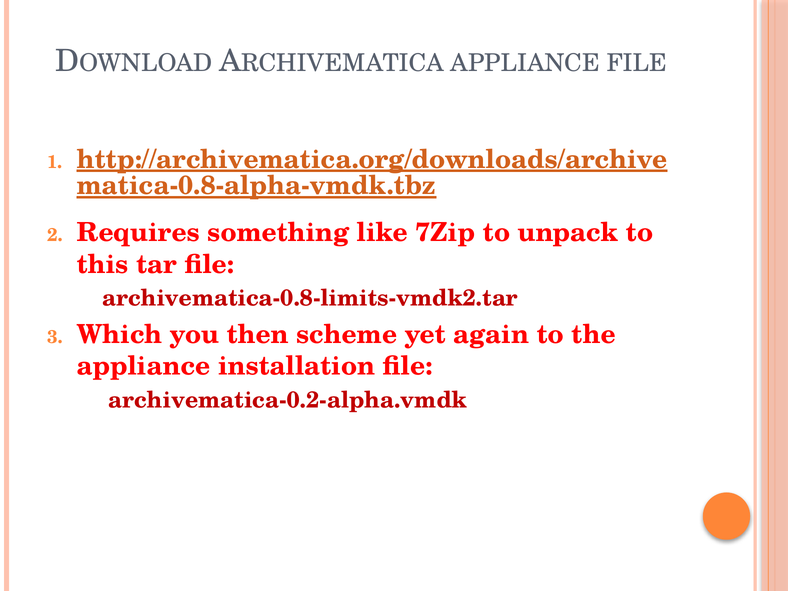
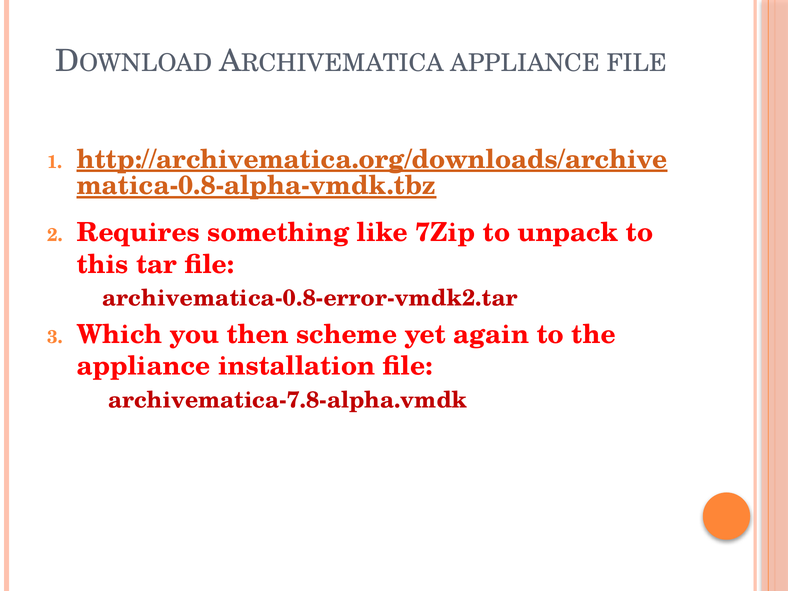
archivematica-0.8-limits-vmdk2.tar: archivematica-0.8-limits-vmdk2.tar -> archivematica-0.8-error-vmdk2.tar
archivematica-0.2-alpha.vmdk: archivematica-0.2-alpha.vmdk -> archivematica-7.8-alpha.vmdk
